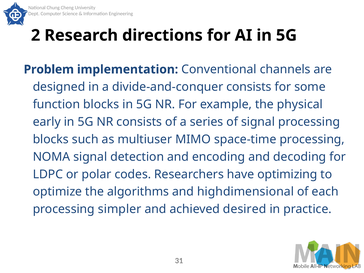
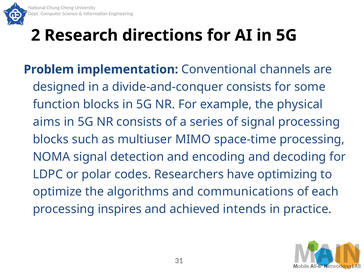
early: early -> aims
highdimensional: highdimensional -> communications
simpler: simpler -> inspires
desired: desired -> intends
